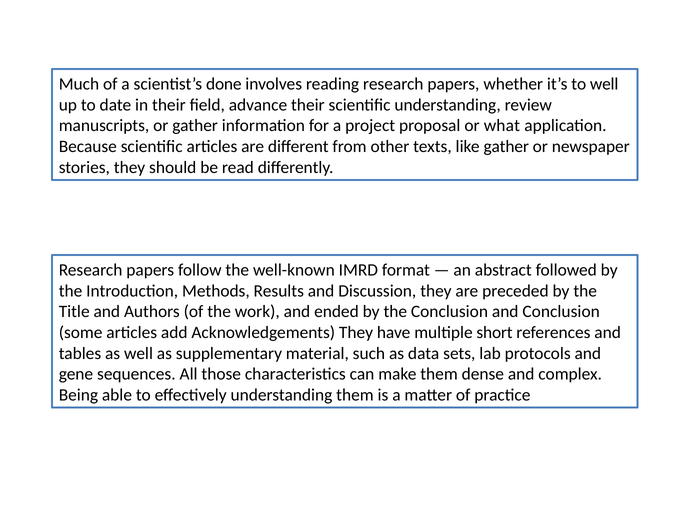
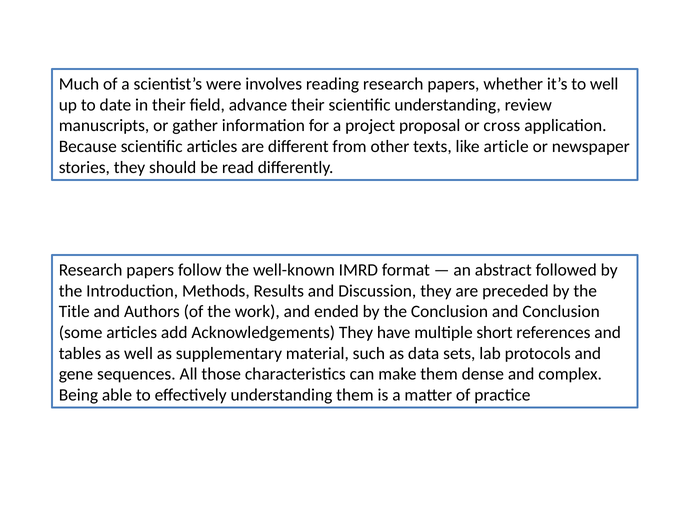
done: done -> were
what: what -> cross
like gather: gather -> article
